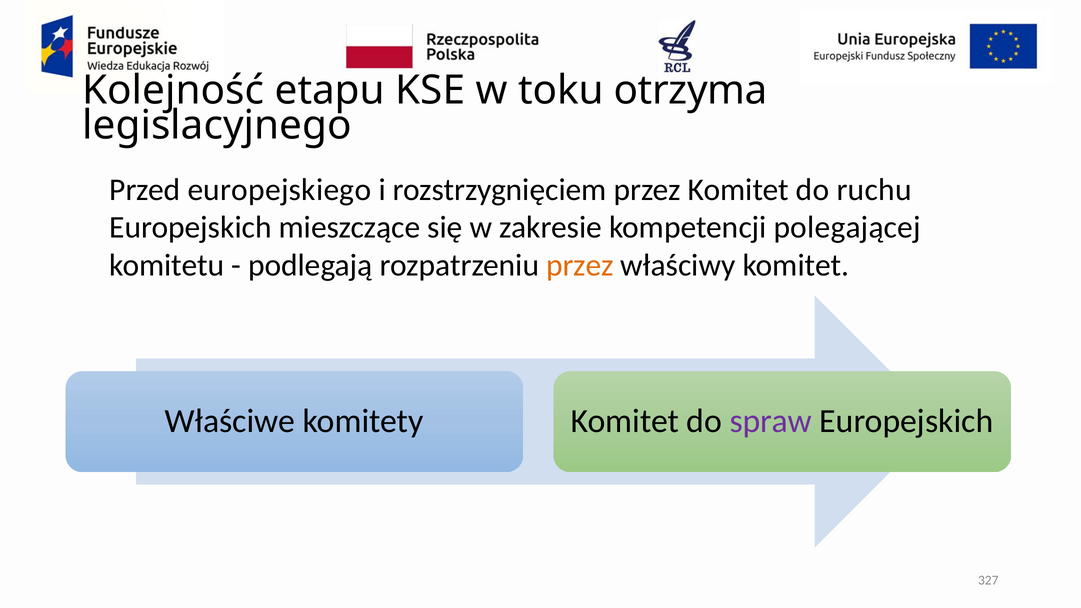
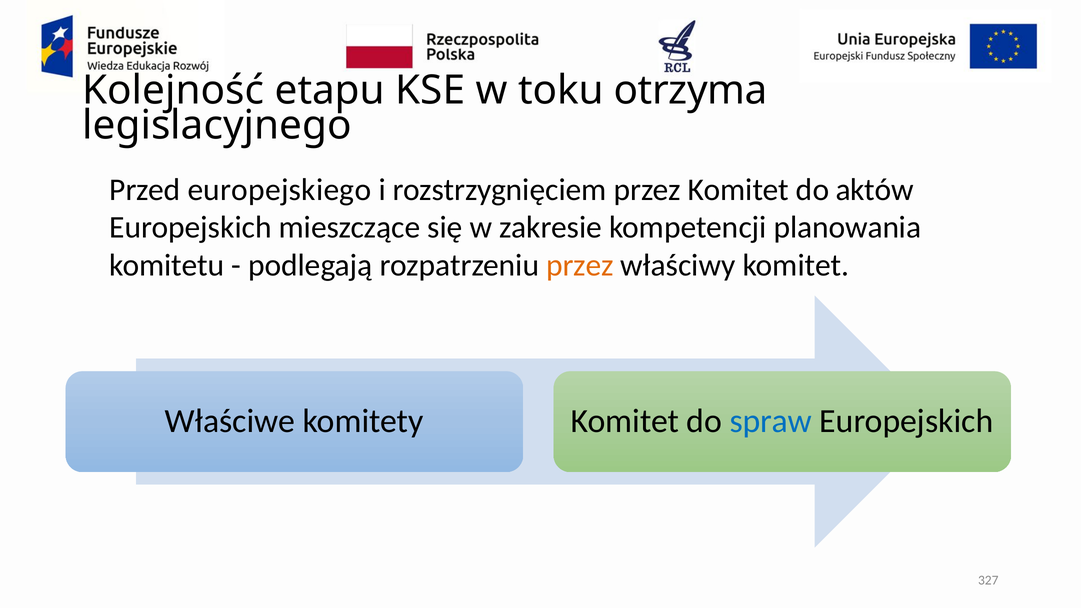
ruchu: ruchu -> aktów
polegającej: polegającej -> planowania
spraw colour: purple -> blue
